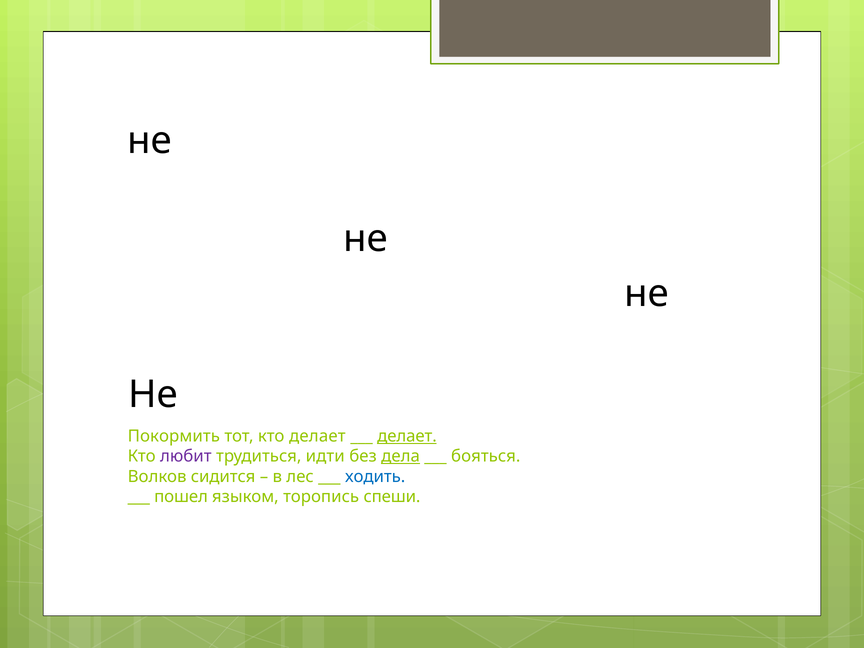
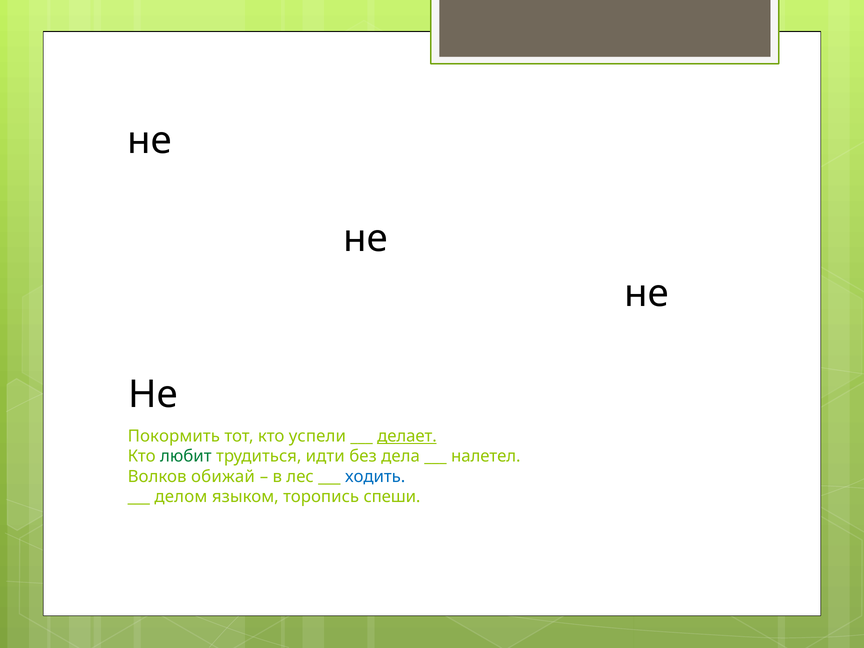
кто делает: делает -> успели
любит colour: purple -> green
дела underline: present -> none
бояться: бояться -> налетел
сидится: сидится -> обижай
пошел: пошел -> делом
